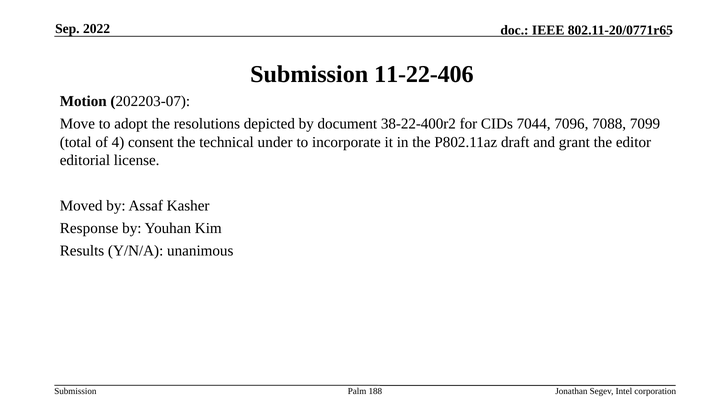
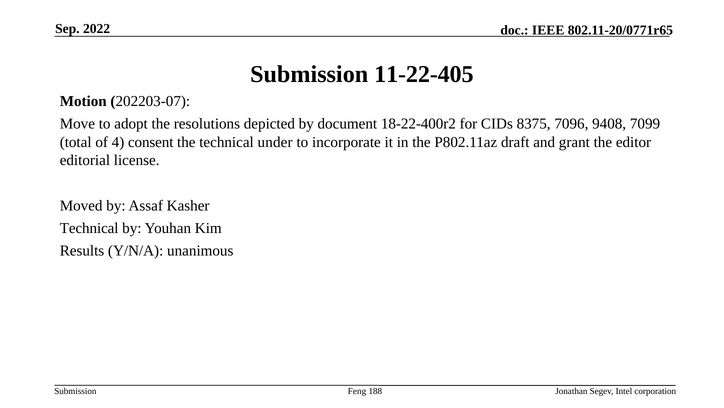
11-22-406: 11-22-406 -> 11-22-405
38-22-400r2: 38-22-400r2 -> 18-22-400r2
7044: 7044 -> 8375
7088: 7088 -> 9408
Response at (89, 228): Response -> Technical
Palm: Palm -> Feng
